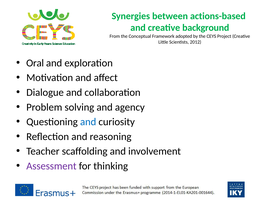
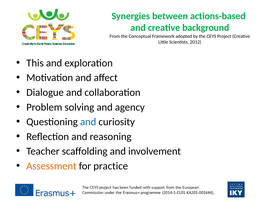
Oral: Oral -> This
Assessment colour: purple -> orange
thinking: thinking -> practice
